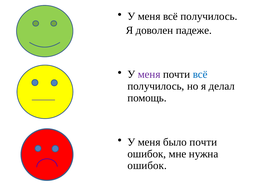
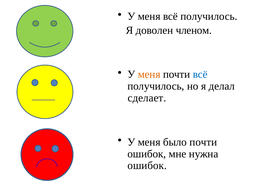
падеже: падеже -> членом
меня at (149, 74) colour: purple -> orange
помощь: помощь -> сделает
